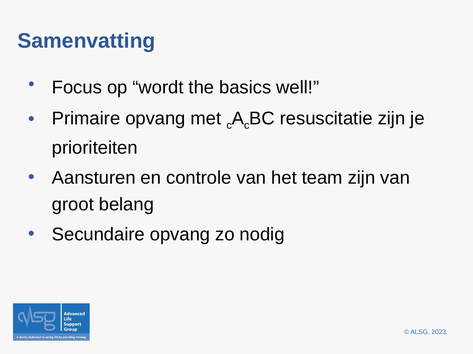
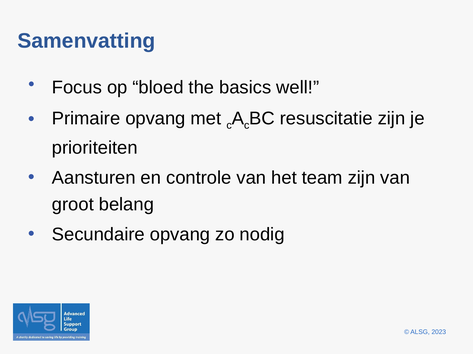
wordt: wordt -> bloed
